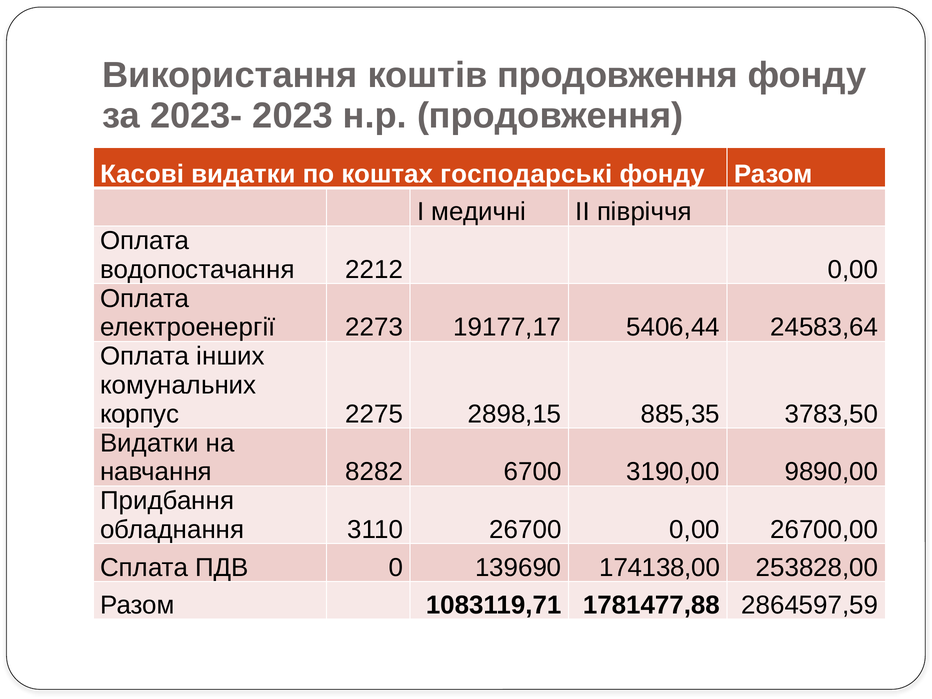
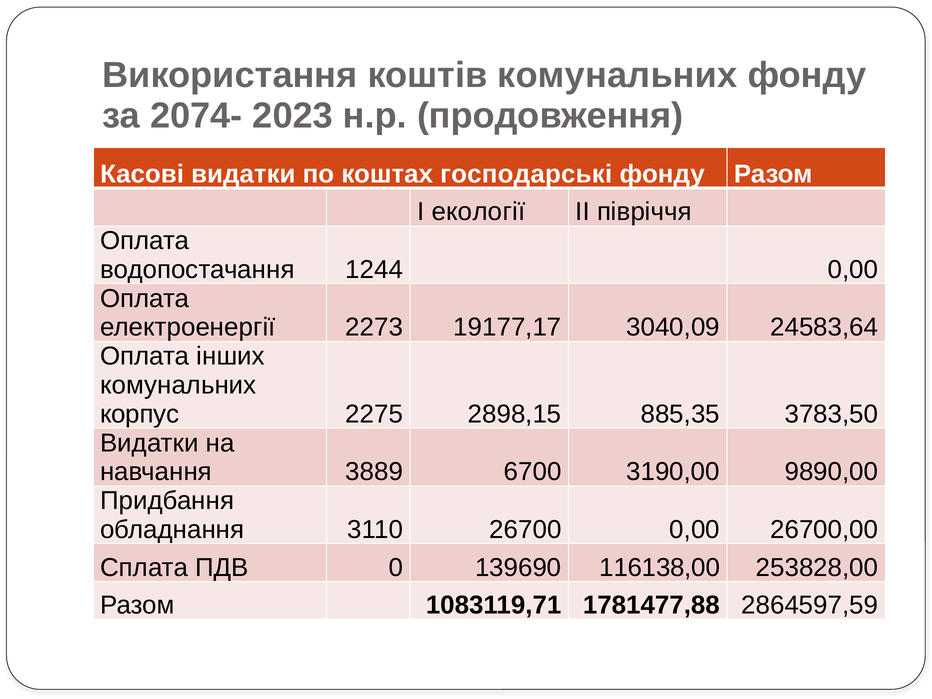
коштів продовження: продовження -> комунальних
2023-: 2023- -> 2074-
медичні: медичні -> екології
2212: 2212 -> 1244
5406,44: 5406,44 -> 3040,09
8282: 8282 -> 3889
174138,00: 174138,00 -> 116138,00
